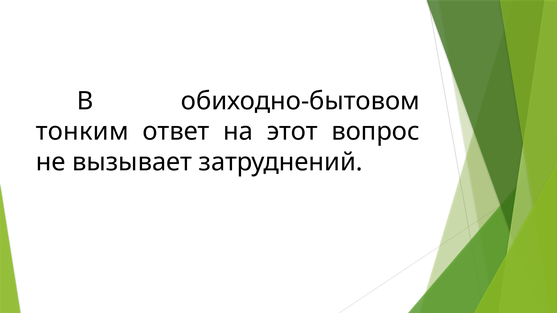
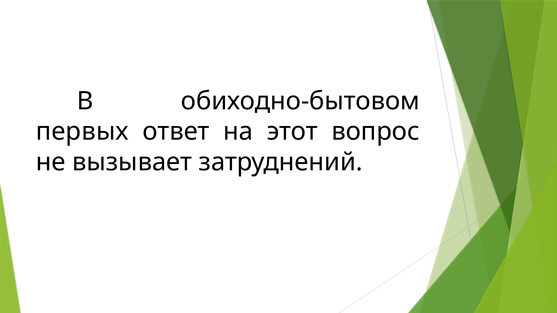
тонким: тонким -> первых
